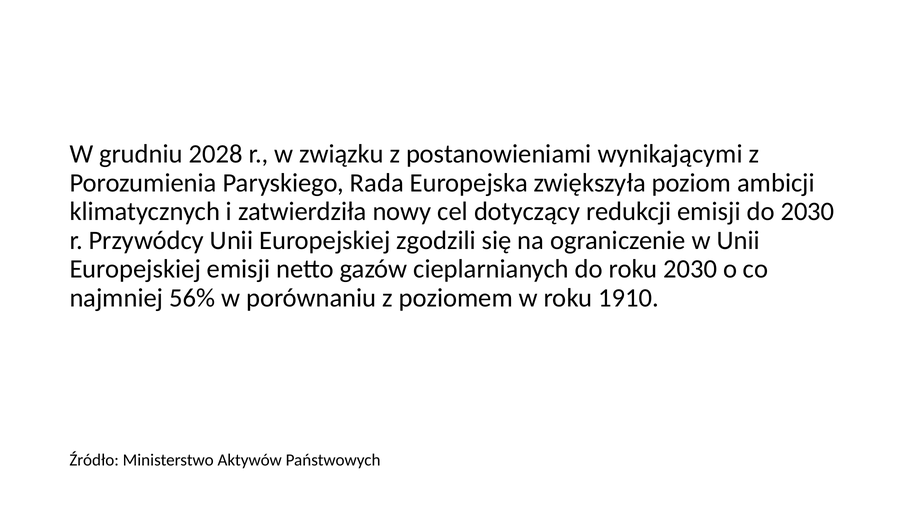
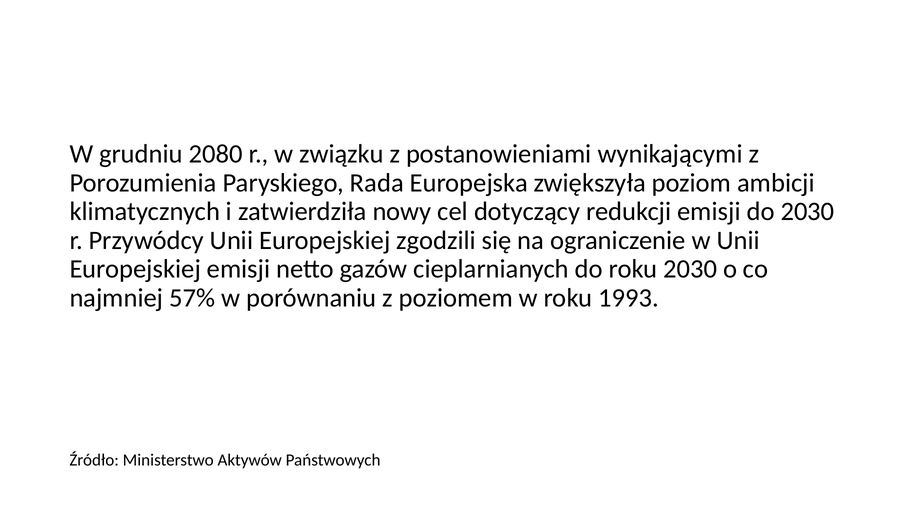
2028: 2028 -> 2080
56%: 56% -> 57%
1910: 1910 -> 1993
